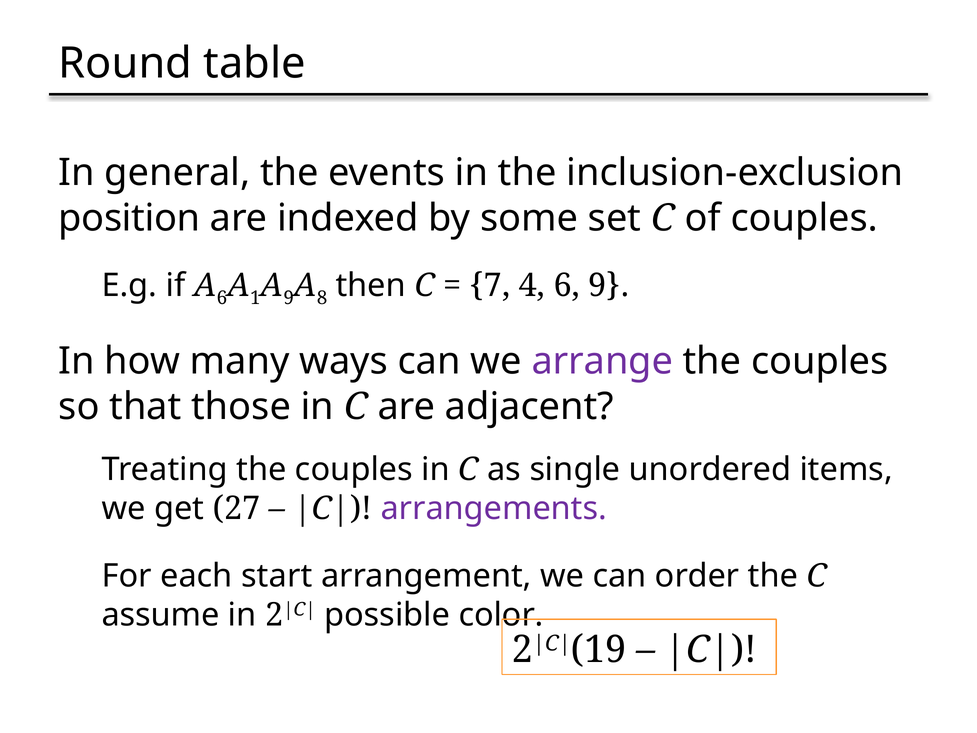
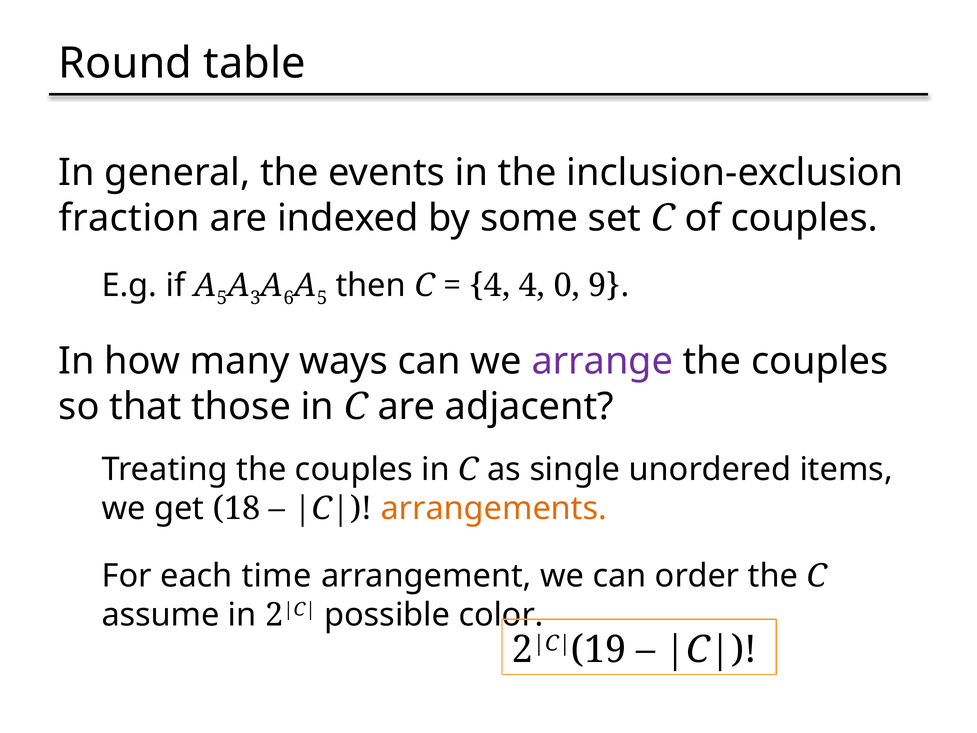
position: position -> fraction
6 at (222, 298): 6 -> 5
1: 1 -> 3
9 at (289, 298): 9 -> 6
8 at (322, 298): 8 -> 5
7 at (490, 285): 7 -> 4
4 6: 6 -> 0
27: 27 -> 18
arrangements colour: purple -> orange
start: start -> time
